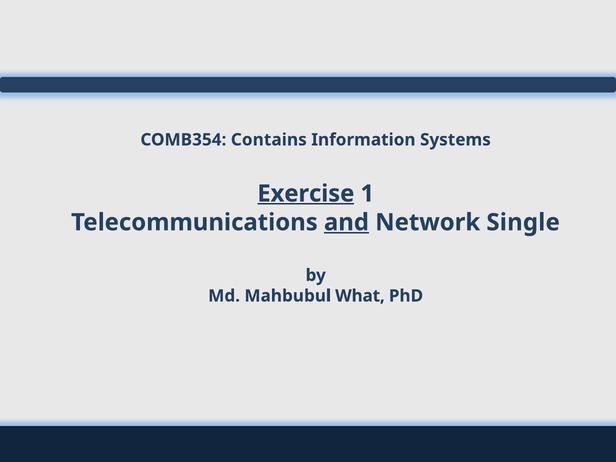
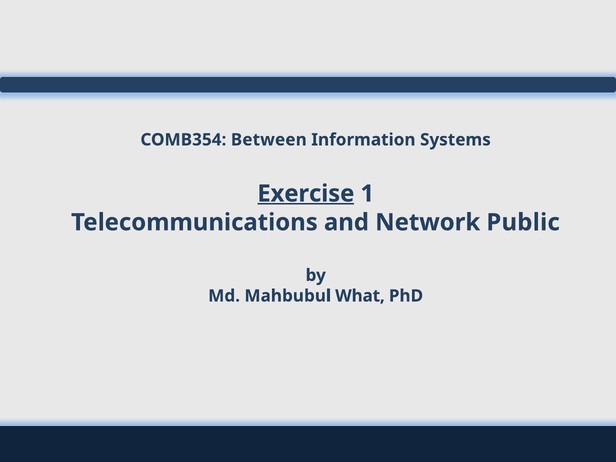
Contains: Contains -> Between
and underline: present -> none
Single: Single -> Public
